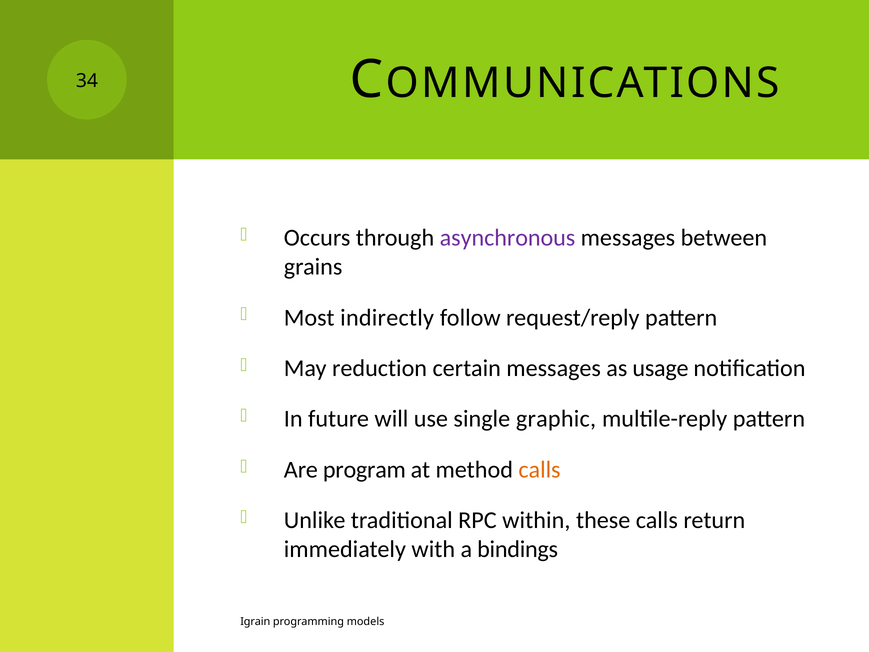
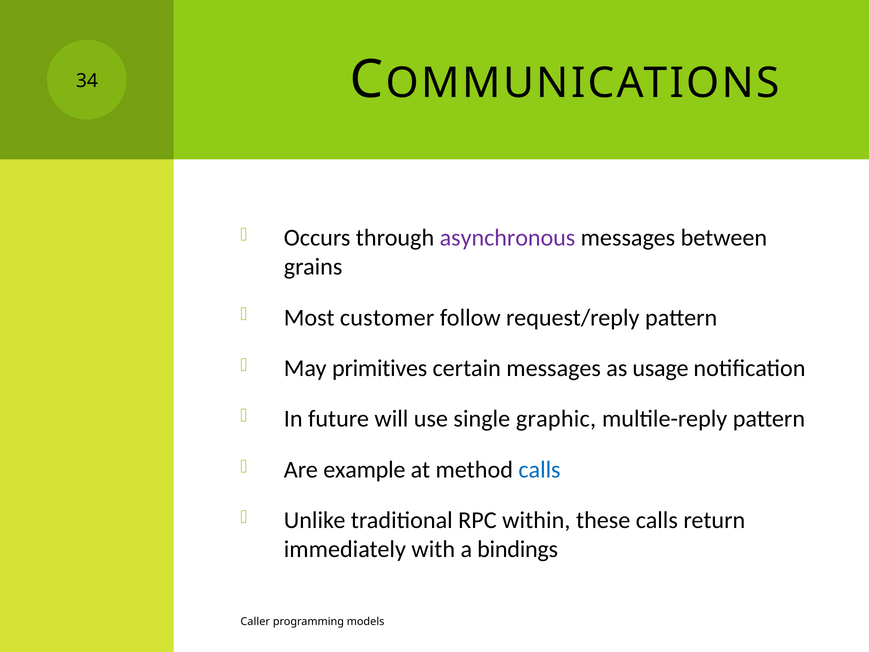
indirectly: indirectly -> customer
reduction: reduction -> primitives
program: program -> example
calls at (540, 470) colour: orange -> blue
Igrain: Igrain -> Caller
